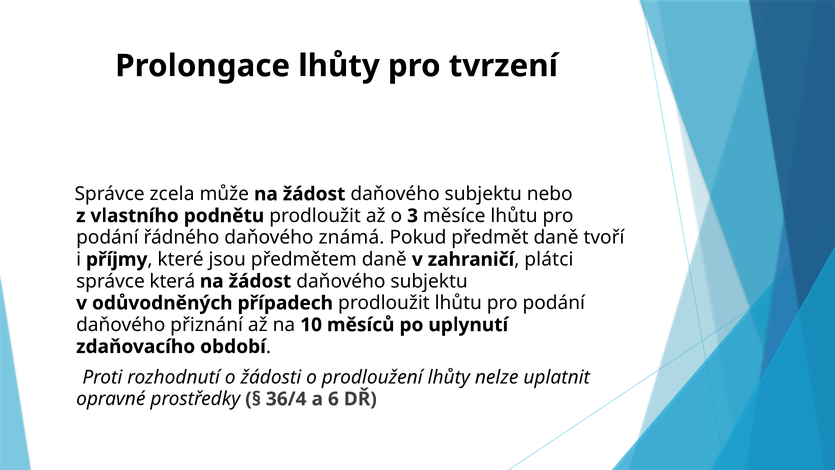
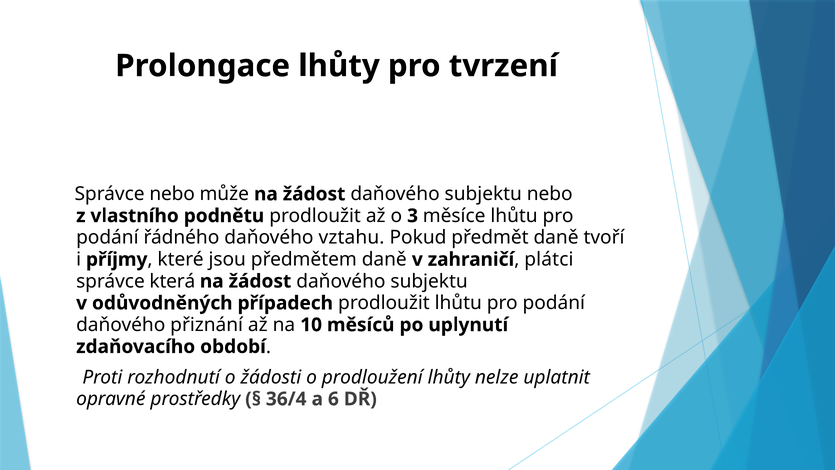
Správce zcela: zcela -> nebo
známá: známá -> vztahu
